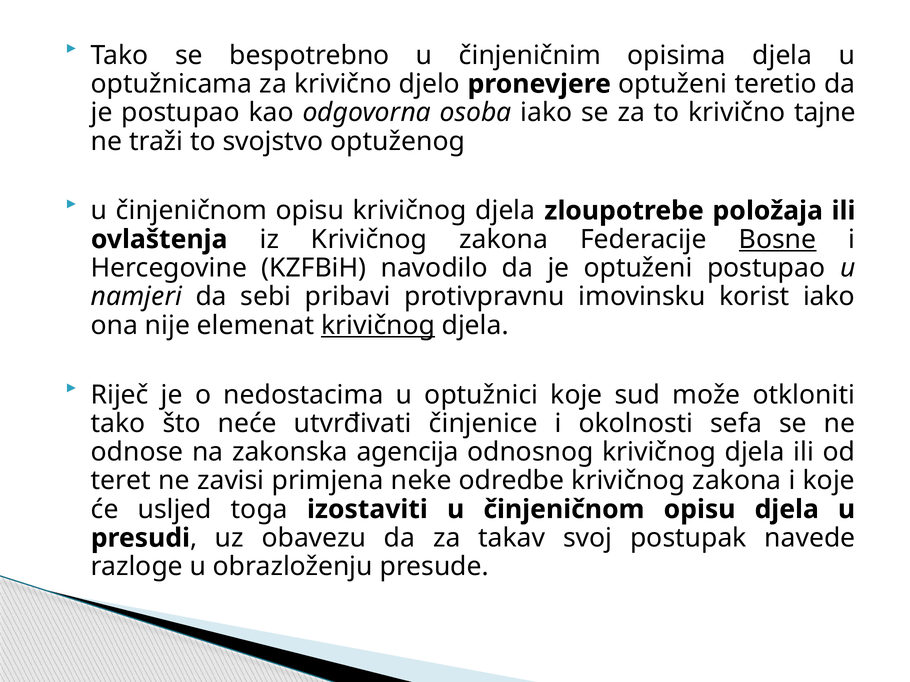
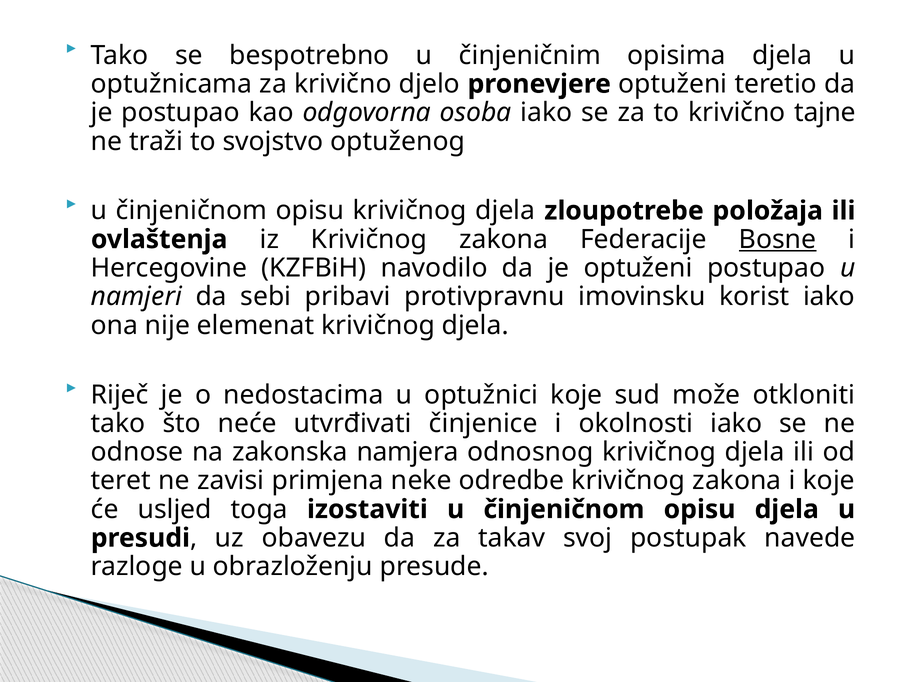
krivičnog at (378, 326) underline: present -> none
okolnosti sefa: sefa -> iako
agencija: agencija -> namjera
